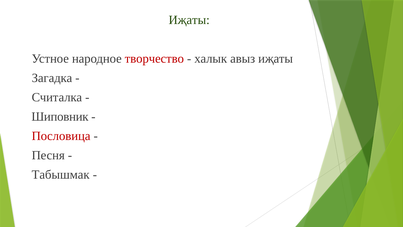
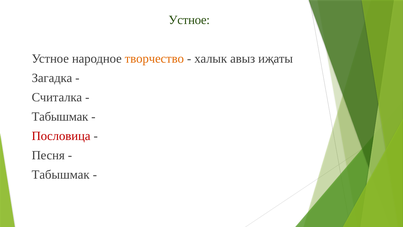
Иҗаты at (189, 20): Иҗаты -> Устное
творчество colour: red -> orange
Шиповник at (60, 117): Шиповник -> Табышмак
